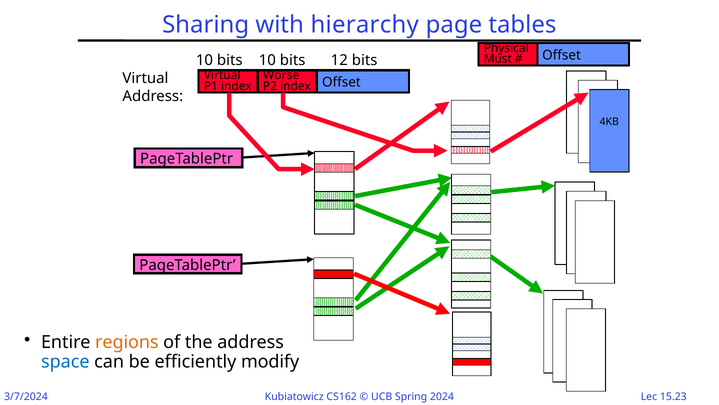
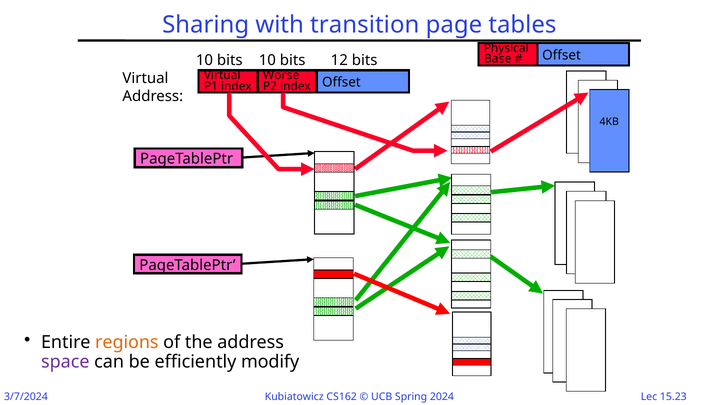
hierarchy: hierarchy -> transition
Must: Must -> Base
space colour: blue -> purple
